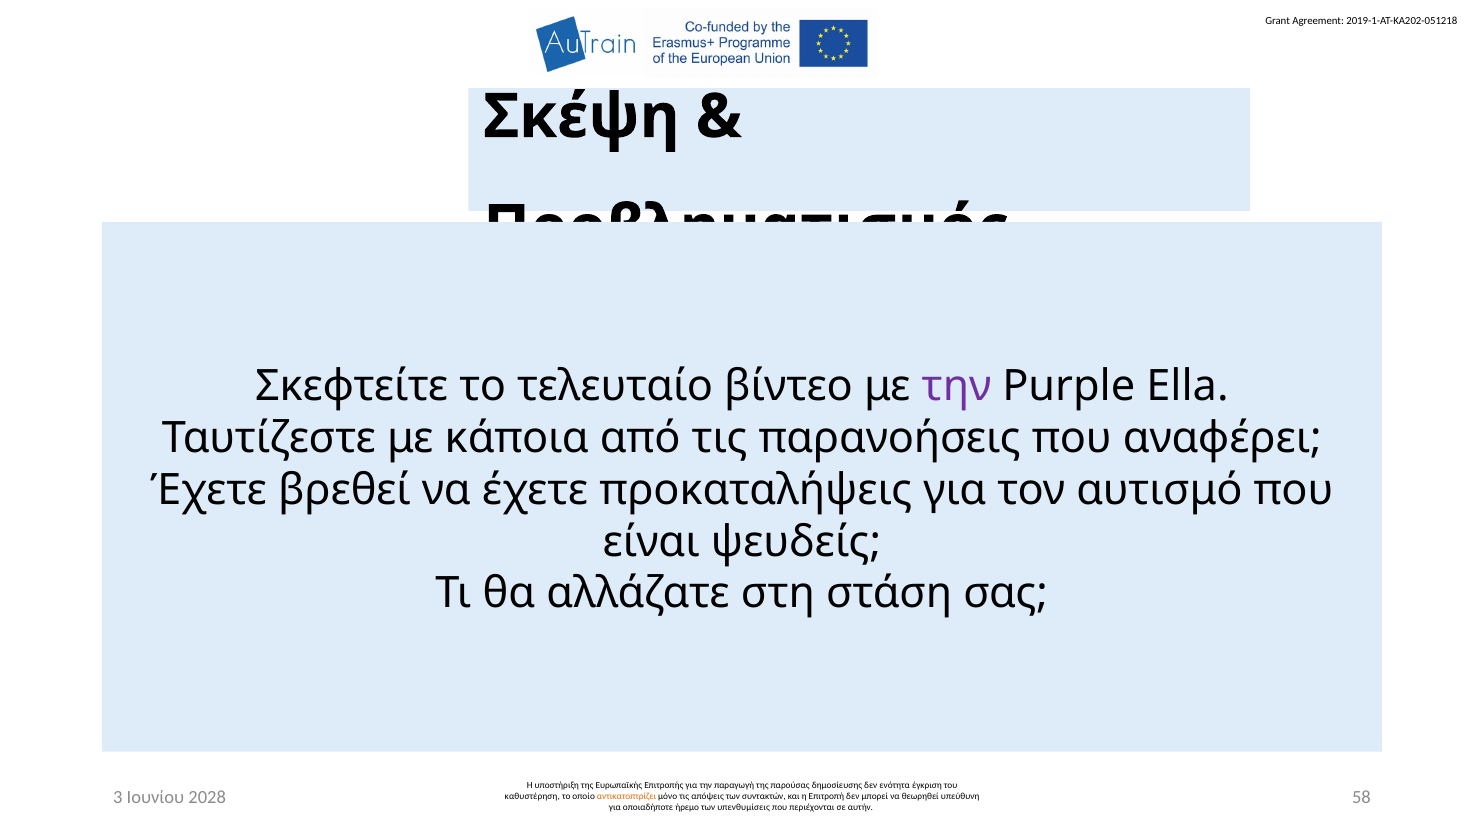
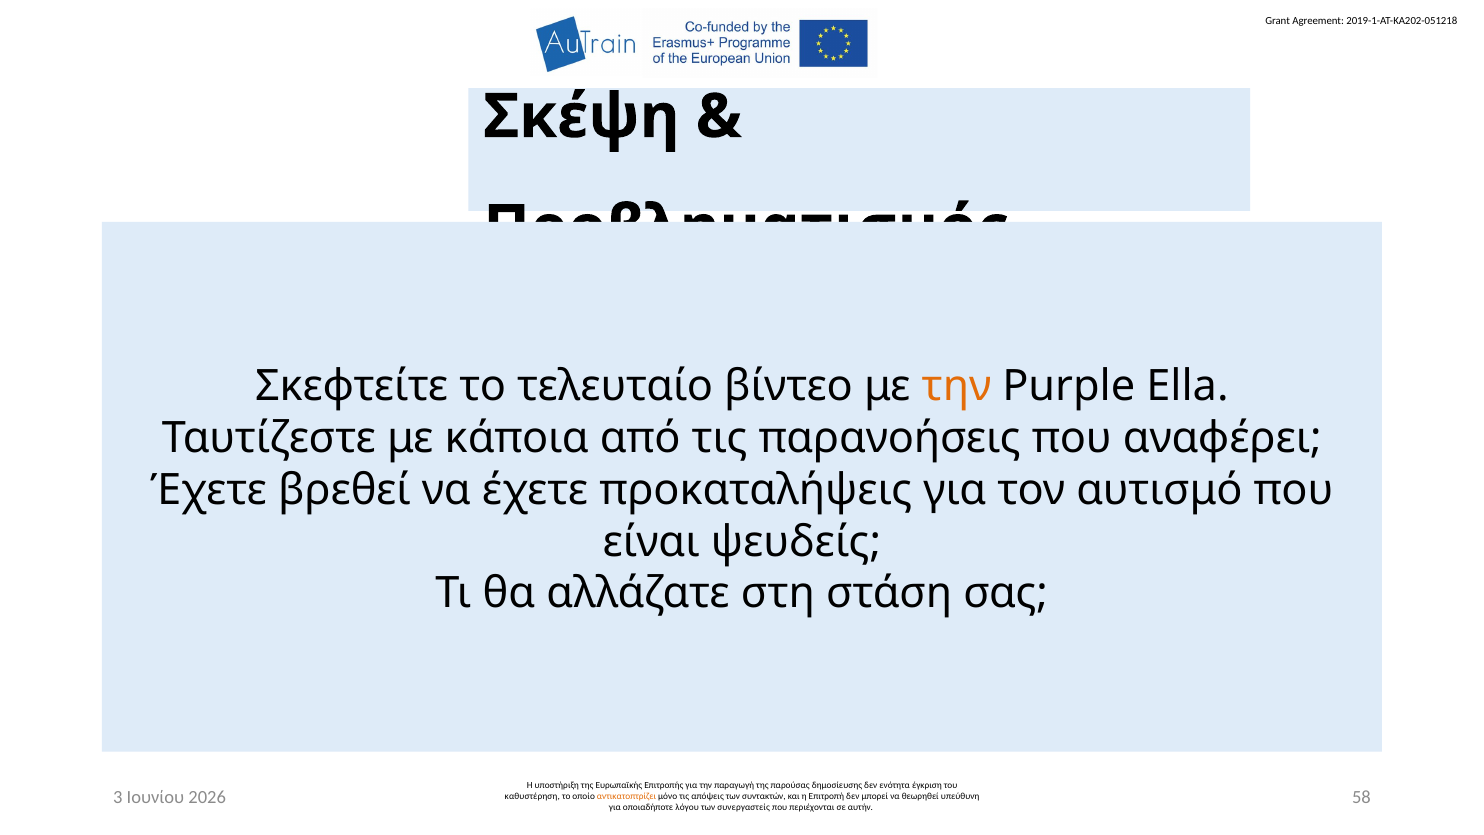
την at (957, 386) colour: purple -> orange
2028: 2028 -> 2026
ήρεμο: ήρεμο -> λόγου
υπενθυμίσεις: υπενθυμίσεις -> συνεργαστείς
